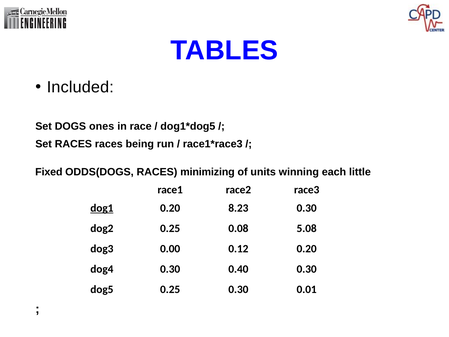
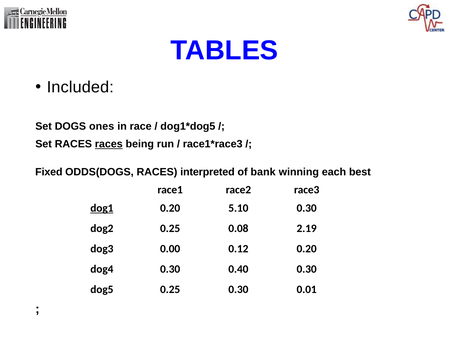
races at (109, 144) underline: none -> present
minimizing: minimizing -> interpreted
units: units -> bank
little: little -> best
8.23: 8.23 -> 5.10
5.08: 5.08 -> 2.19
